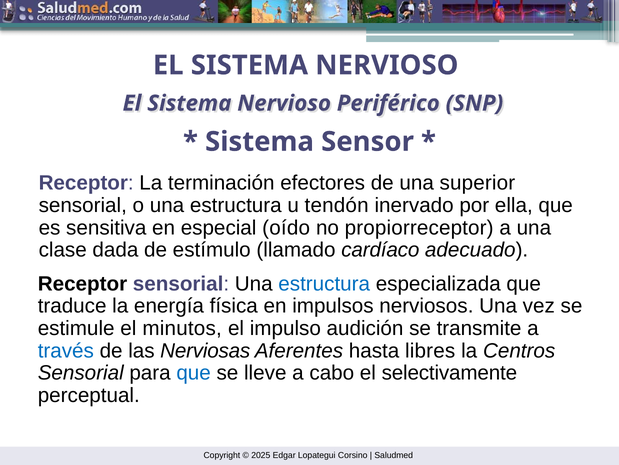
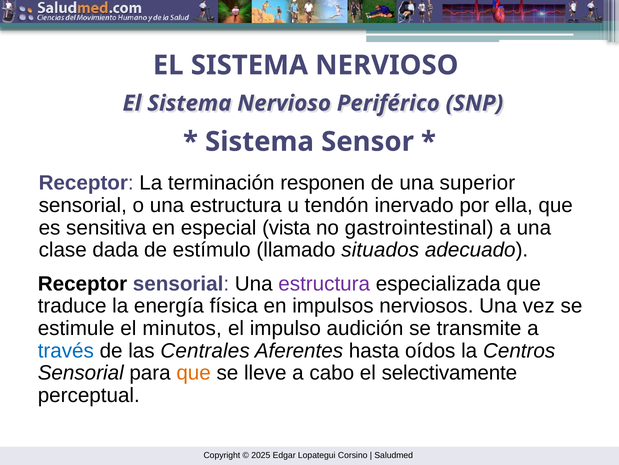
efectores: efectores -> responen
oído: oído -> vista
propiorreceptor: propiorreceptor -> gastrointestinal
cardíaco: cardíaco -> situados
estructura at (324, 283) colour: blue -> purple
Nerviosas: Nerviosas -> Centrales
libres: libres -> oídos
que at (194, 372) colour: blue -> orange
